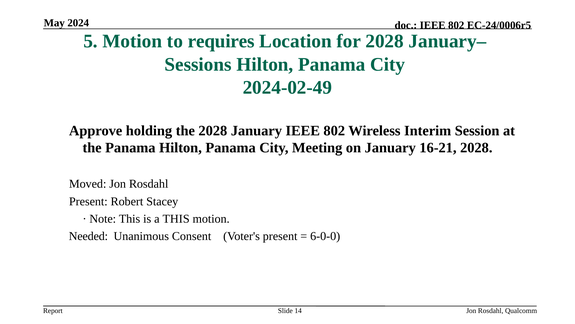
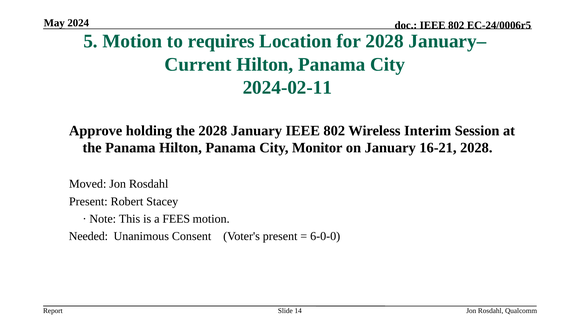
Sessions: Sessions -> Current
2024-02-49: 2024-02-49 -> 2024-02-11
Meeting: Meeting -> Monitor
a THIS: THIS -> FEES
